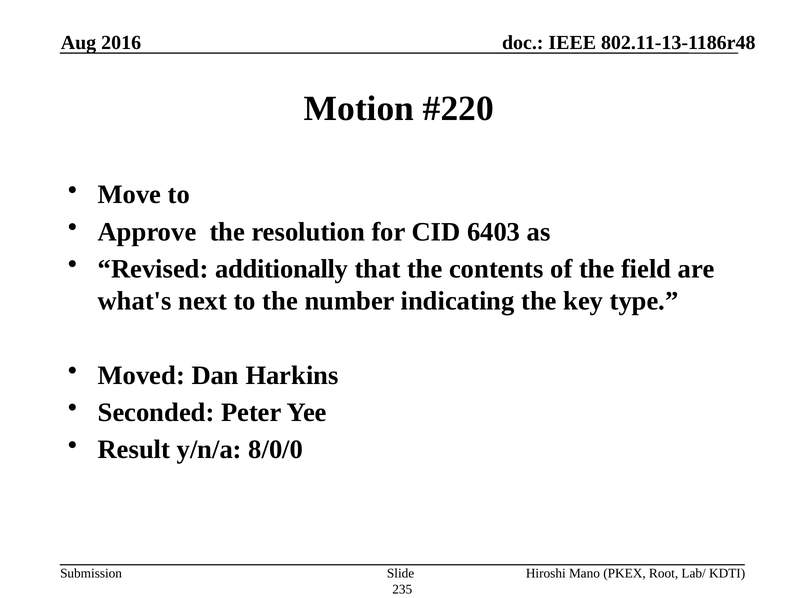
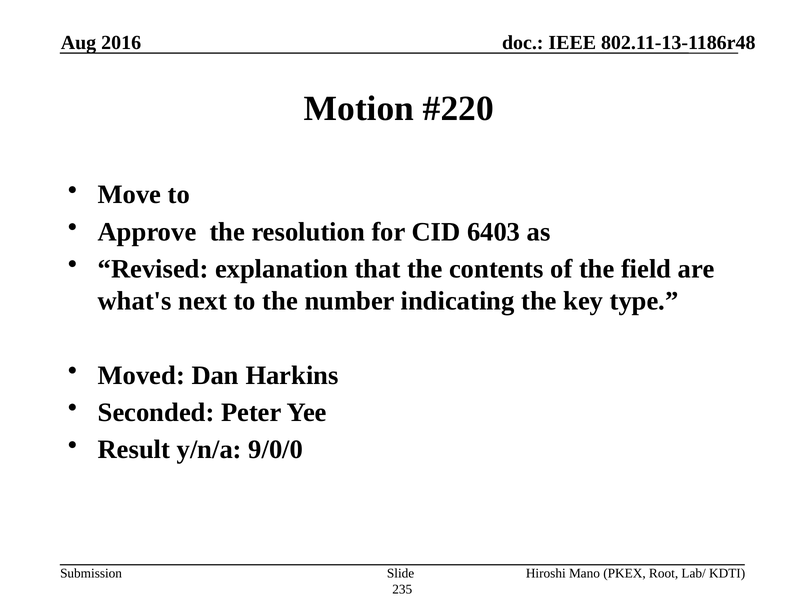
additionally: additionally -> explanation
8/0/0: 8/0/0 -> 9/0/0
